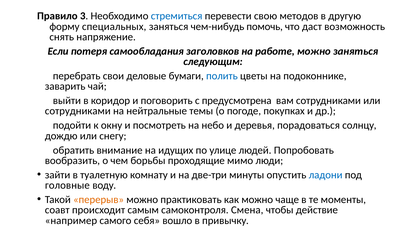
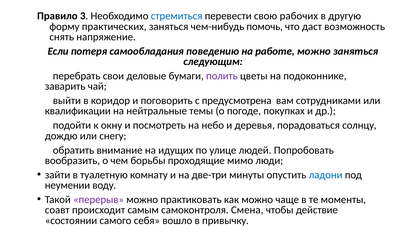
методов: методов -> рабочих
специальных: специальных -> практических
заголовков: заголовков -> поведению
полить colour: blue -> purple
сотрудниками at (78, 111): сотрудниками -> квалификации
головные: головные -> неумении
перерыв colour: orange -> purple
например: например -> состоянии
